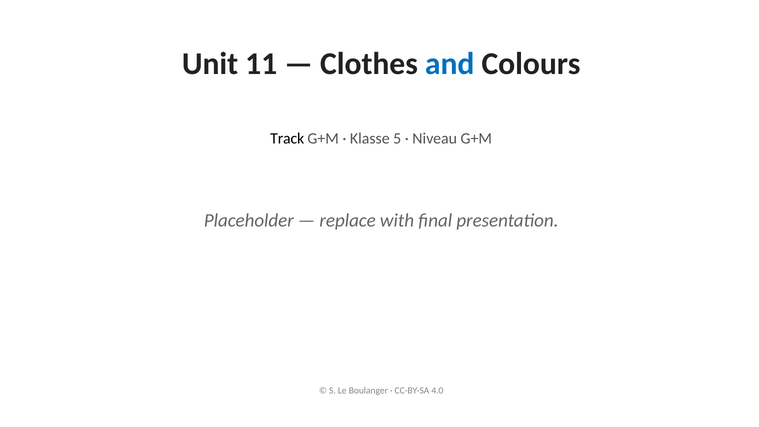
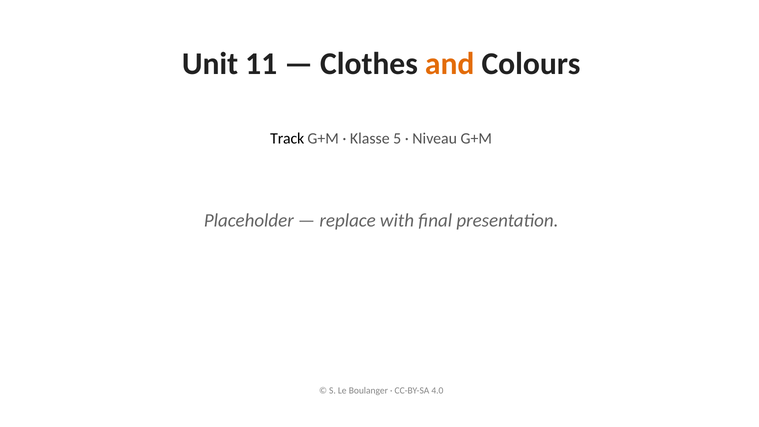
and colour: blue -> orange
